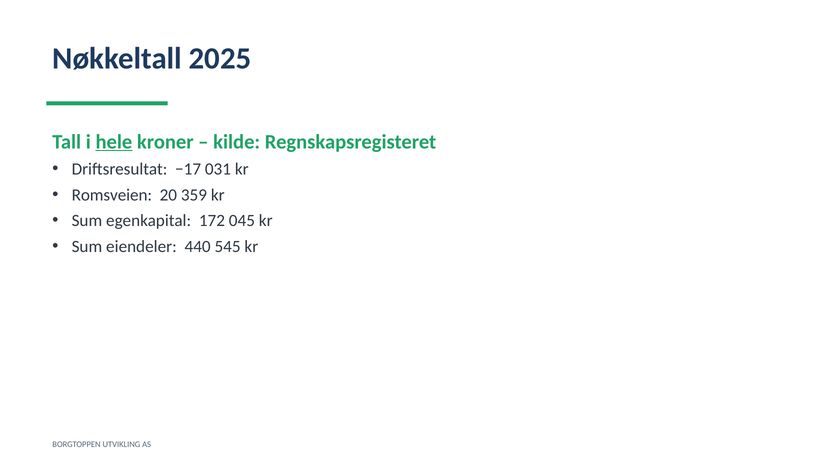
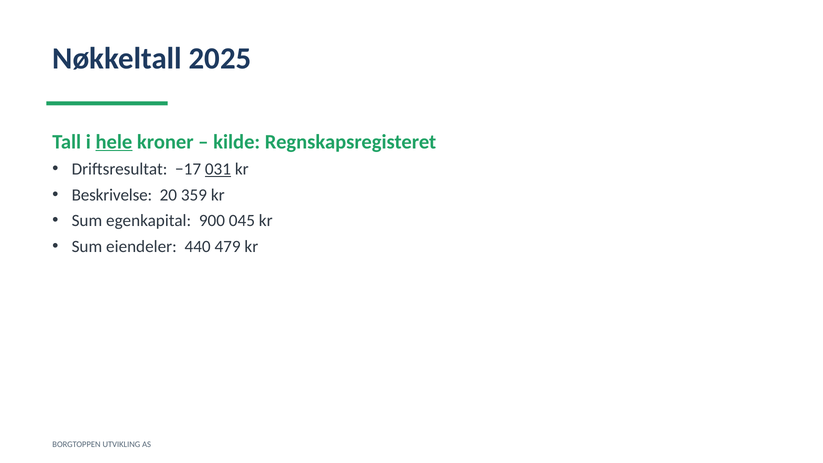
031 underline: none -> present
Romsveien: Romsveien -> Beskrivelse
172: 172 -> 900
545: 545 -> 479
